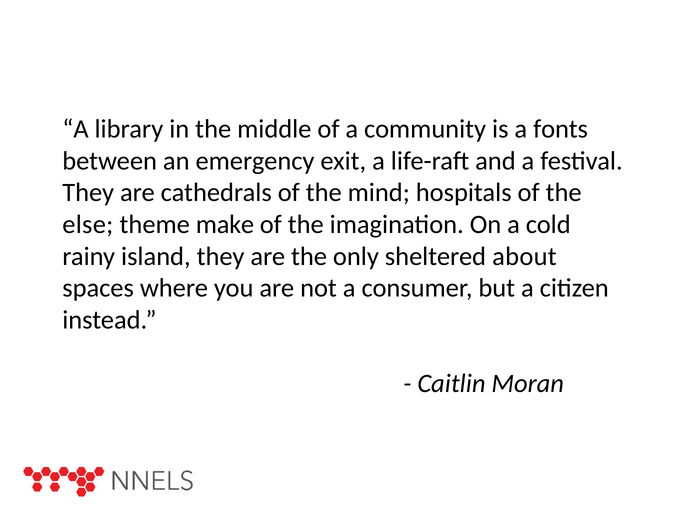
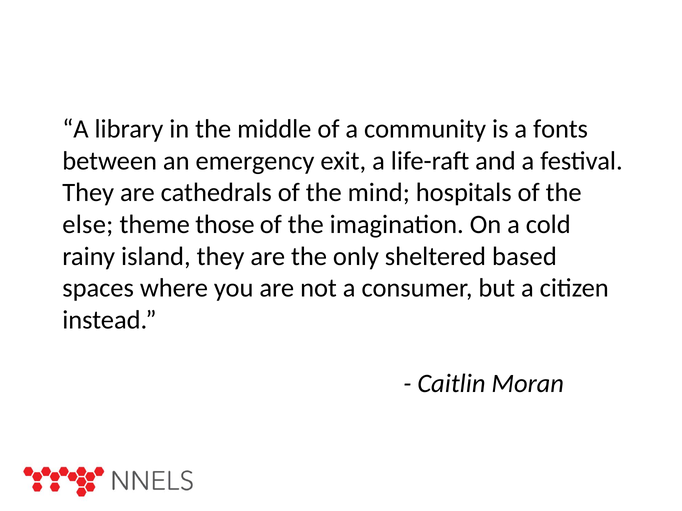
make: make -> those
about: about -> based
